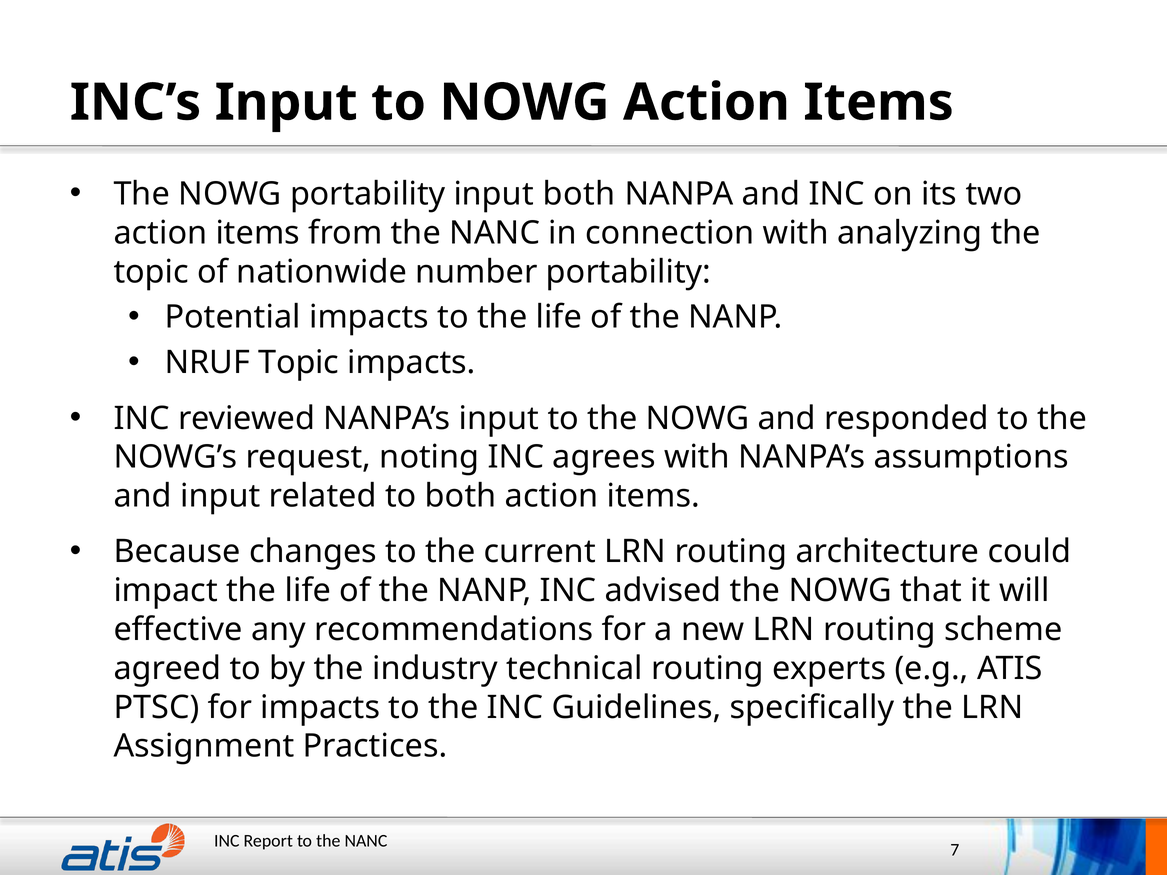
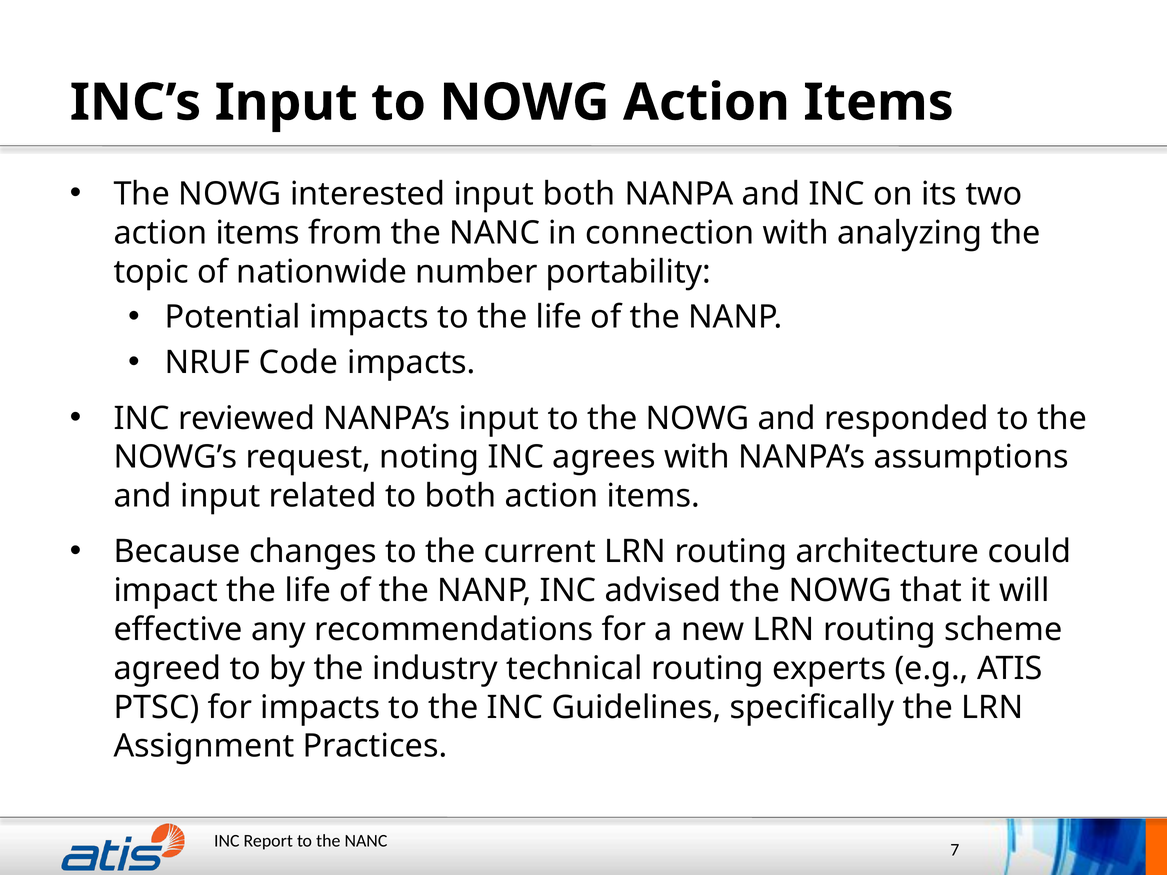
NOWG portability: portability -> interested
NRUF Topic: Topic -> Code
